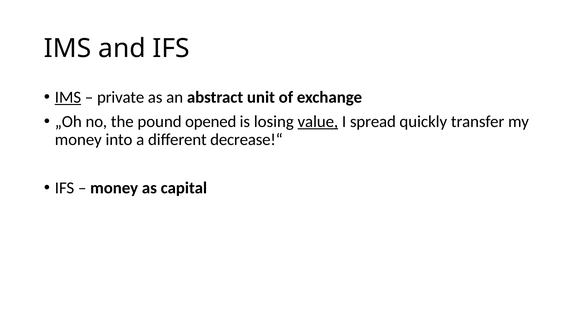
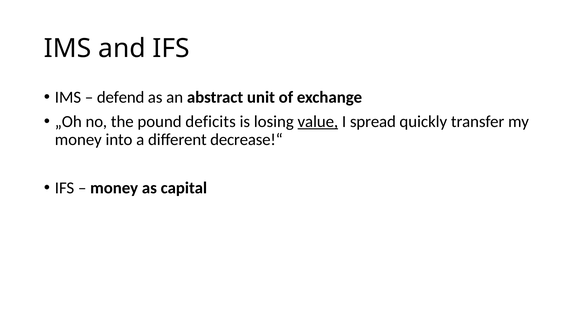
IMS at (68, 98) underline: present -> none
private: private -> defend
opened: opened -> deficits
